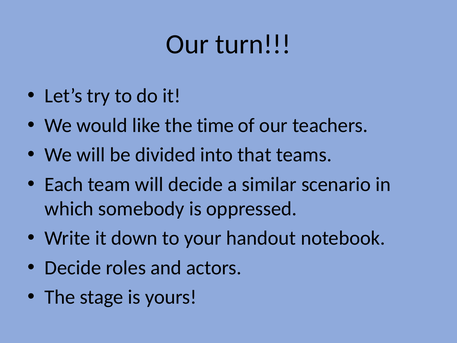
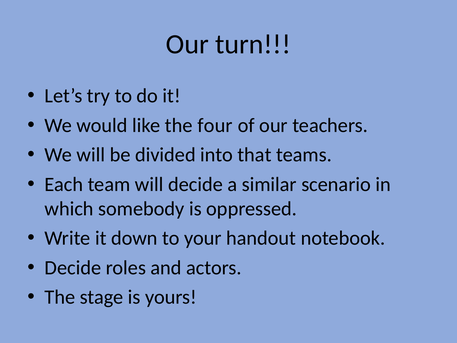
time: time -> four
